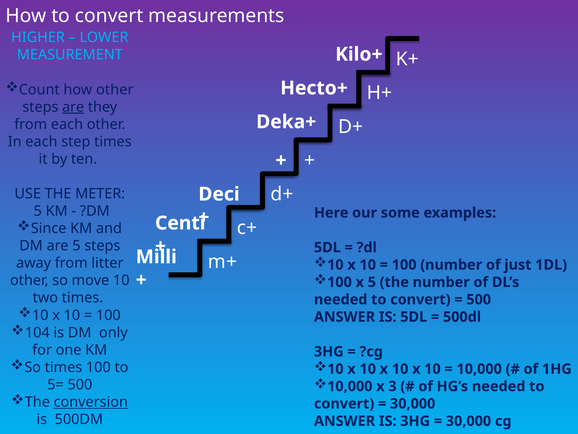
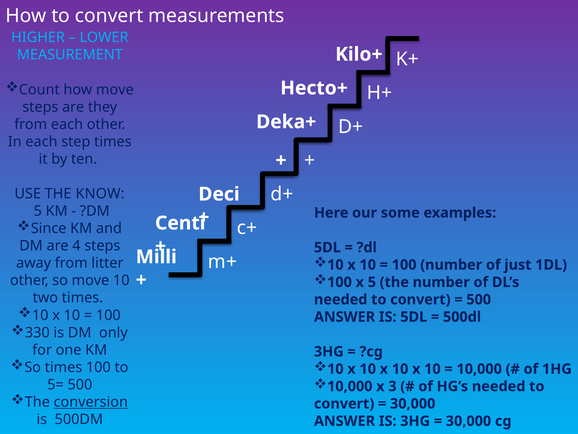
how other: other -> move
are at (73, 107) underline: present -> none
METER: METER -> KNOW
are 5: 5 -> 4
104: 104 -> 330
